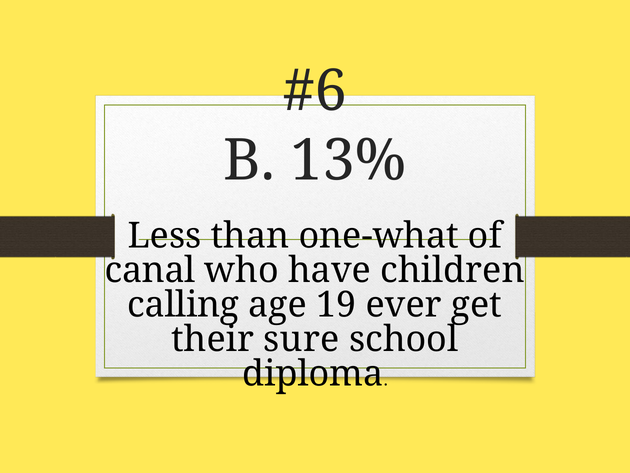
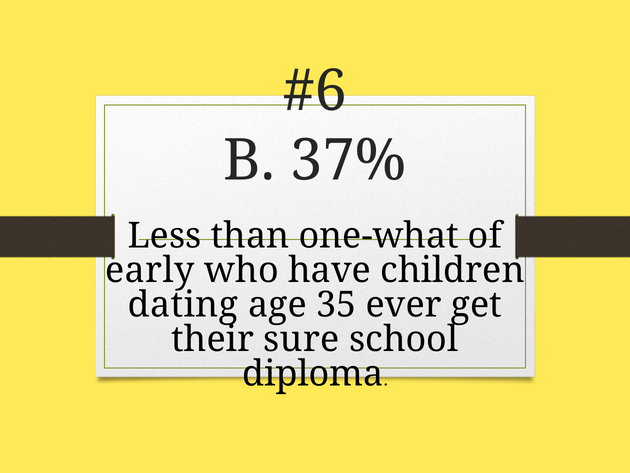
13%: 13% -> 37%
canal: canal -> early
calling: calling -> dating
19: 19 -> 35
